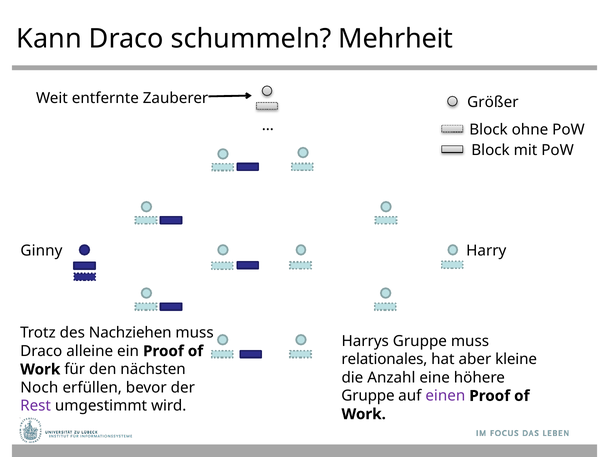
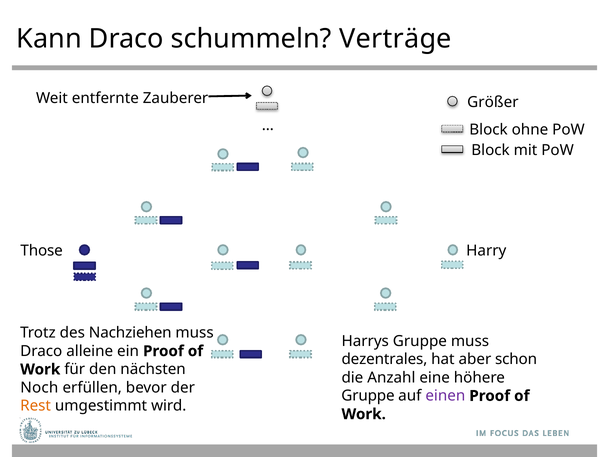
Mehrheit: Mehrheit -> Verträge
Ginny: Ginny -> Those
relationales: relationales -> dezentrales
kleine: kleine -> schon
Rest colour: purple -> orange
